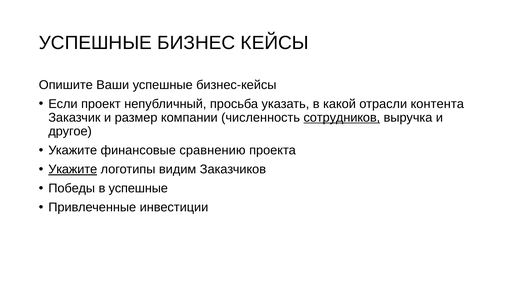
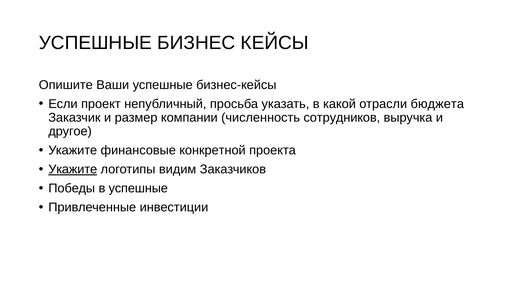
контента: контента -> бюджета
сотрудников underline: present -> none
сравнению: сравнению -> конкретной
